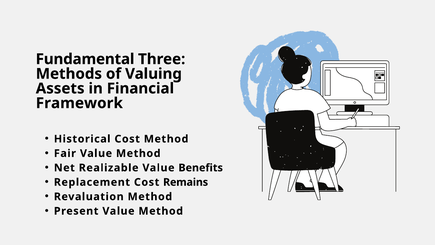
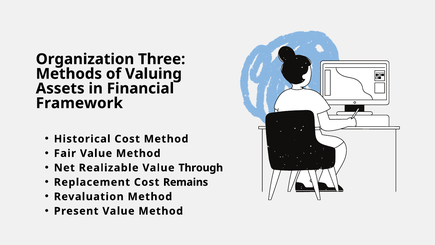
Fundamental: Fundamental -> Organization
Benefits: Benefits -> Through
